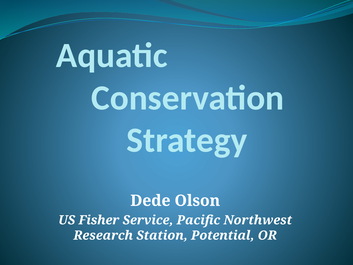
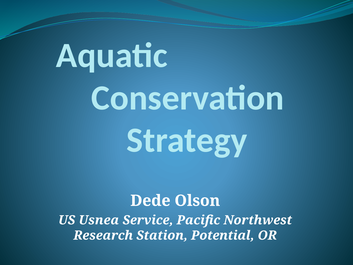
Fisher: Fisher -> Usnea
